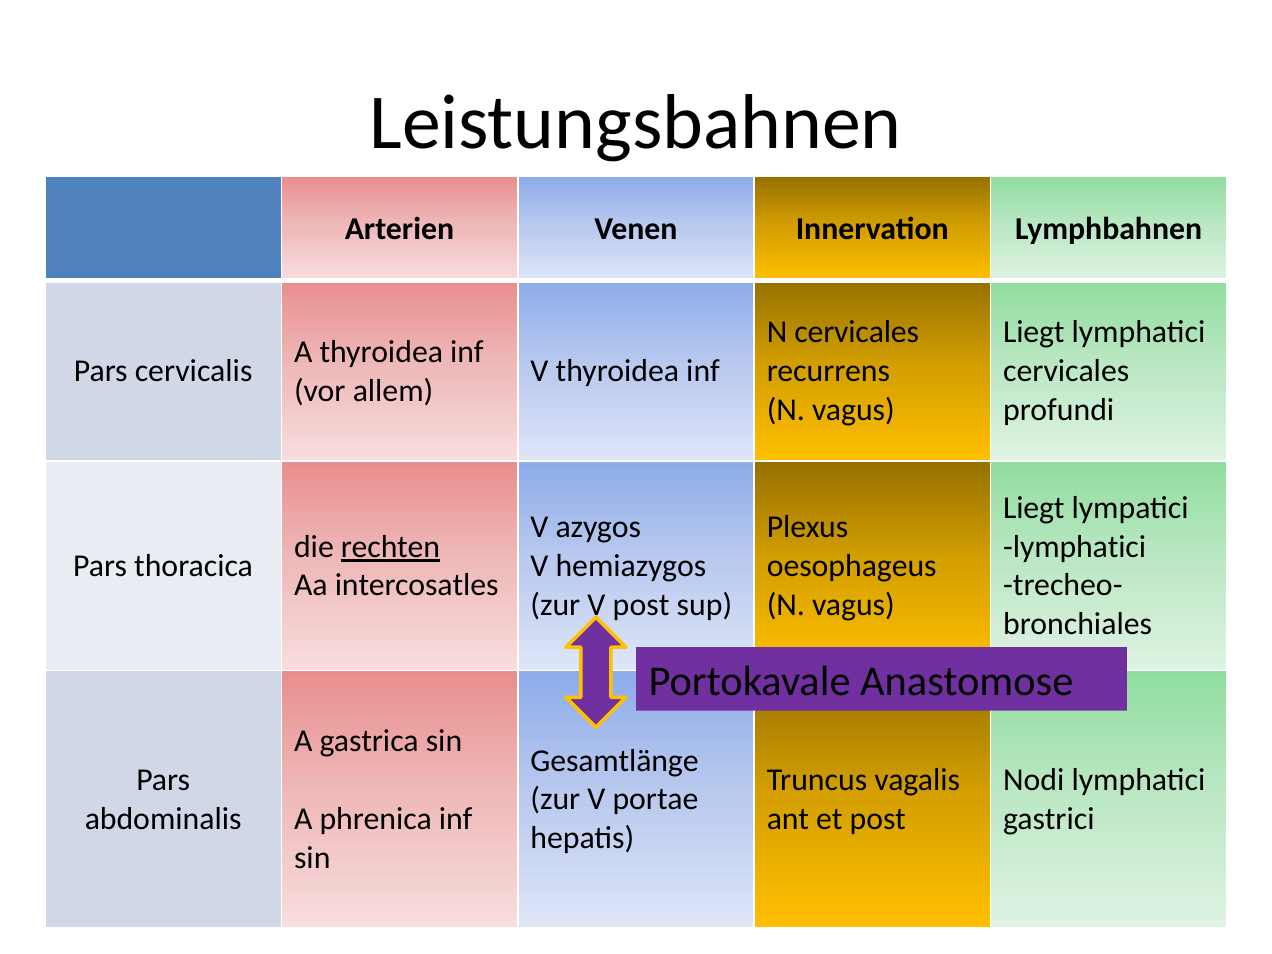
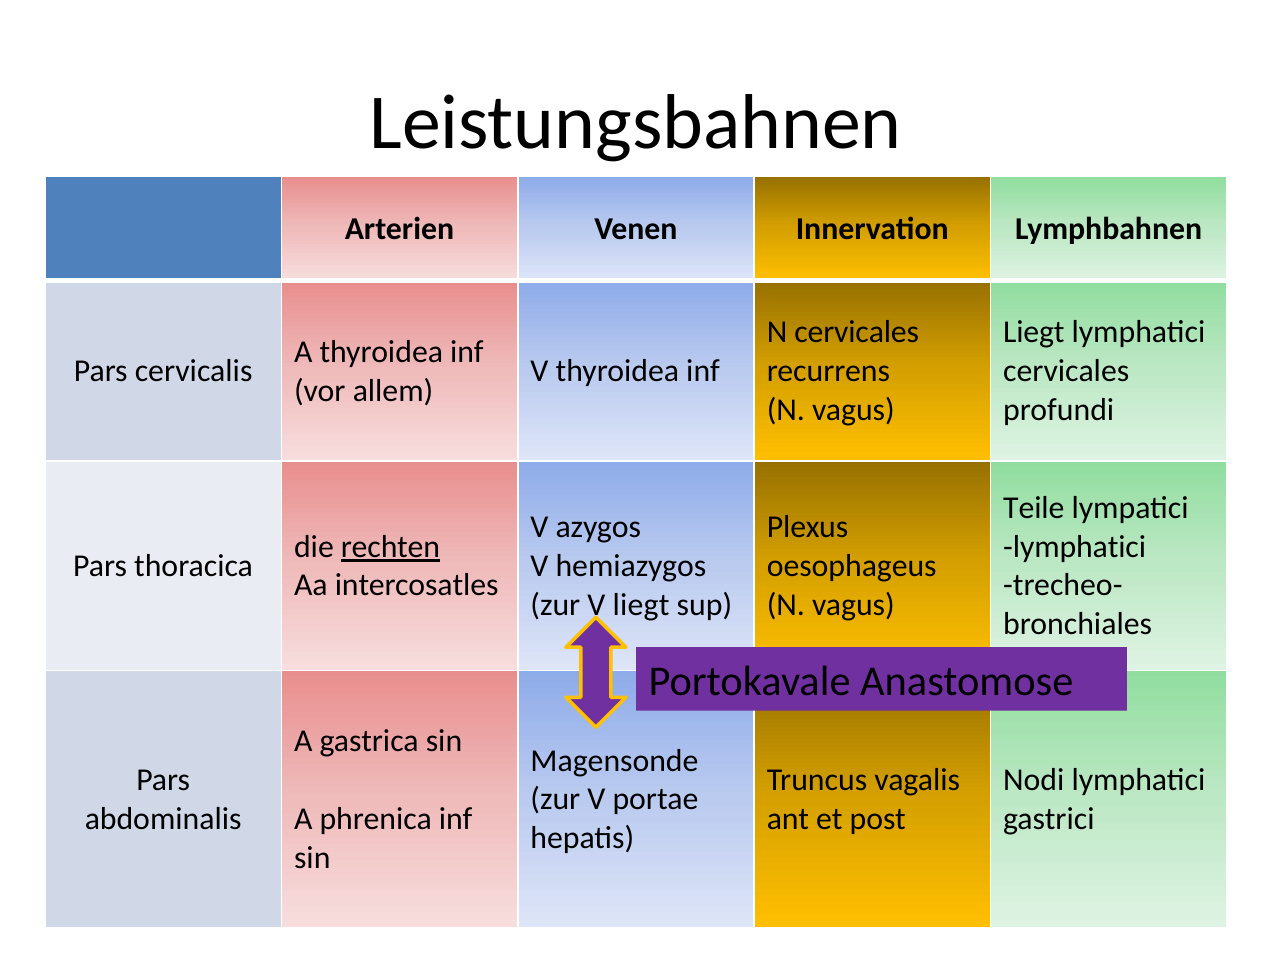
Liegt at (1034, 508): Liegt -> Teile
post at (641, 605): post -> liegt
Gesamtlänge: Gesamtlänge -> Magensonde
